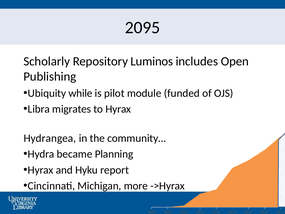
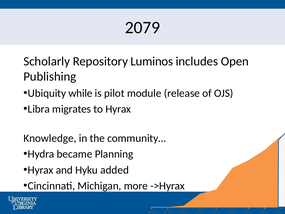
2095: 2095 -> 2079
funded: funded -> release
Hydrangea: Hydrangea -> Knowledge
report: report -> added
